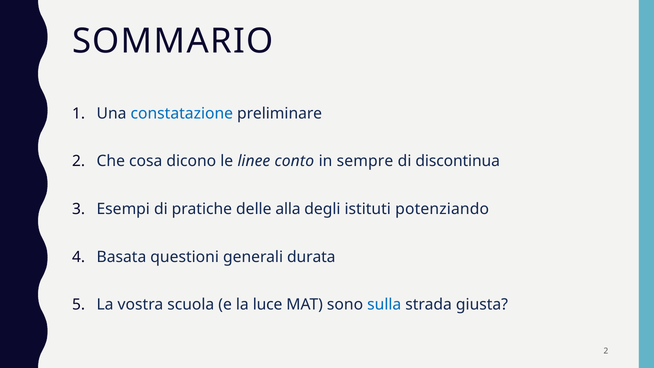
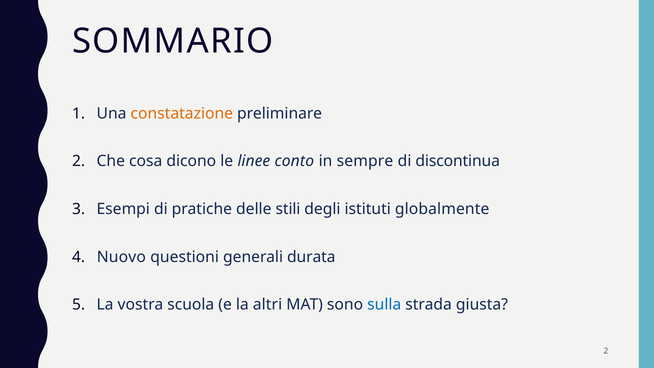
constatazione colour: blue -> orange
alla: alla -> stili
potenziando: potenziando -> globalmente
Basata: Basata -> Nuovo
luce: luce -> altri
